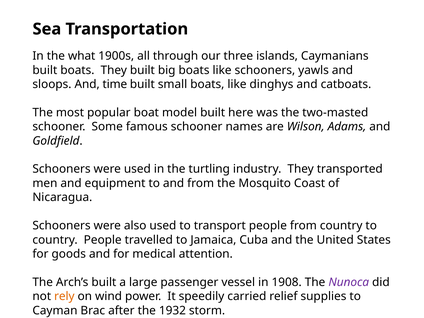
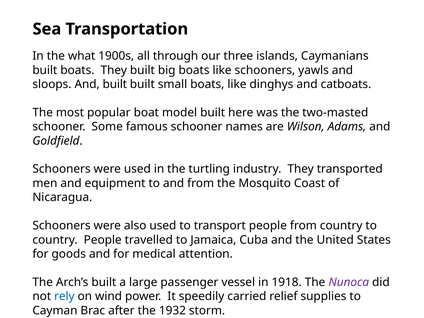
And time: time -> built
1908: 1908 -> 1918
rely colour: orange -> blue
